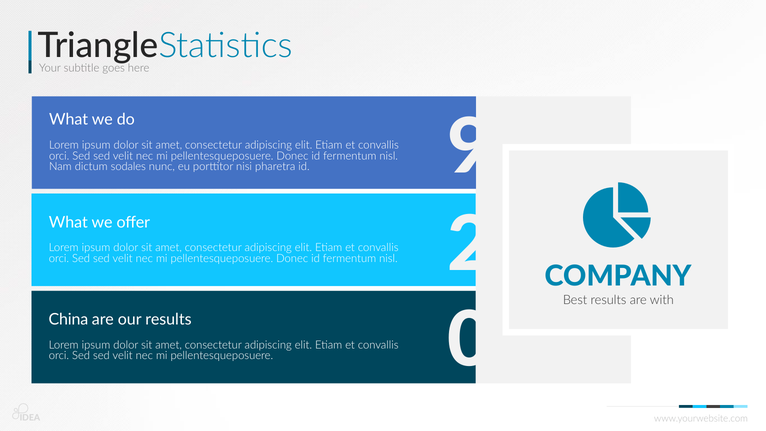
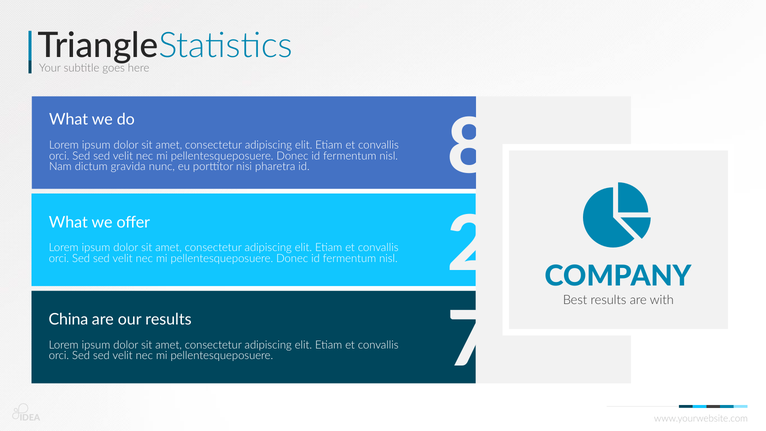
sodales: sodales -> gravida
9: 9 -> 8
0: 0 -> 7
